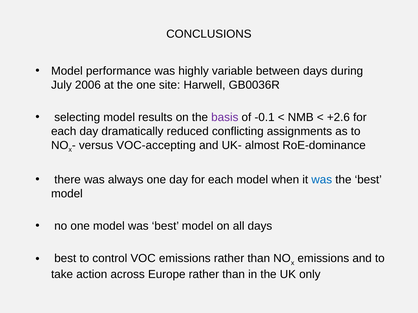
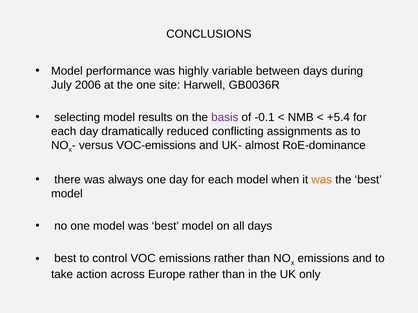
+2.6: +2.6 -> +5.4
VOC-accepting: VOC-accepting -> VOC-emissions
was at (322, 180) colour: blue -> orange
